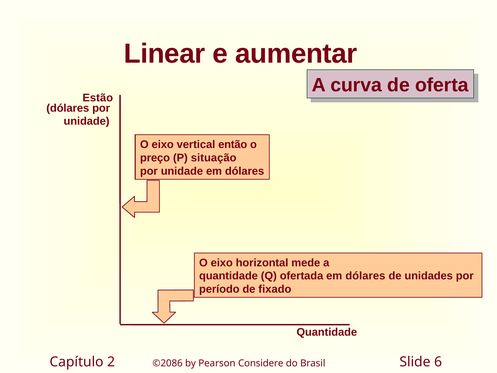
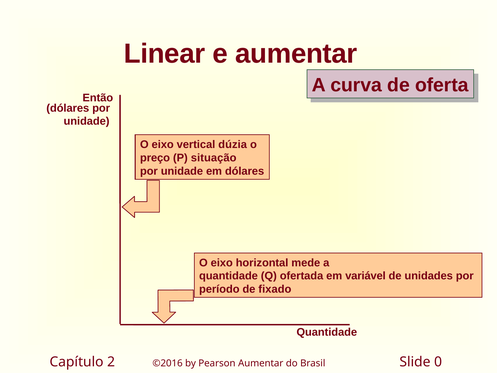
Estão: Estão -> Então
então: então -> dúzia
ofertada em dólares: dólares -> variável
©2086: ©2086 -> ©2016
Pearson Considere: Considere -> Aumentar
6: 6 -> 0
